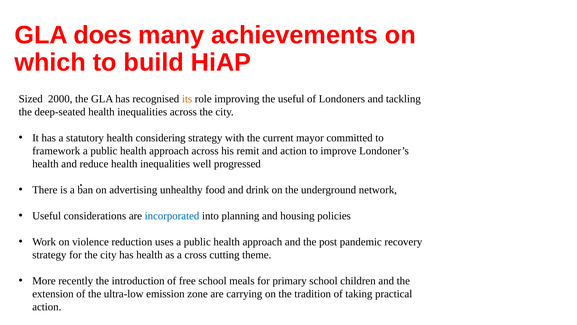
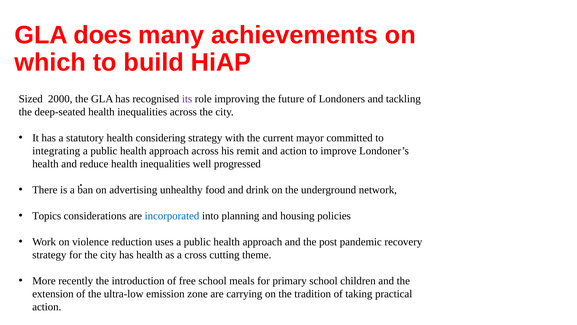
its colour: orange -> purple
the useful: useful -> future
framework: framework -> integrating
Useful at (47, 216): Useful -> Topics
